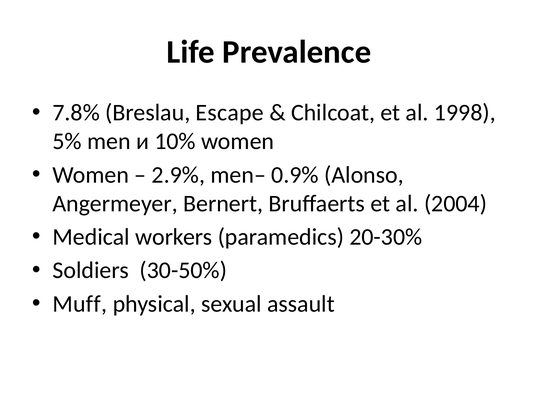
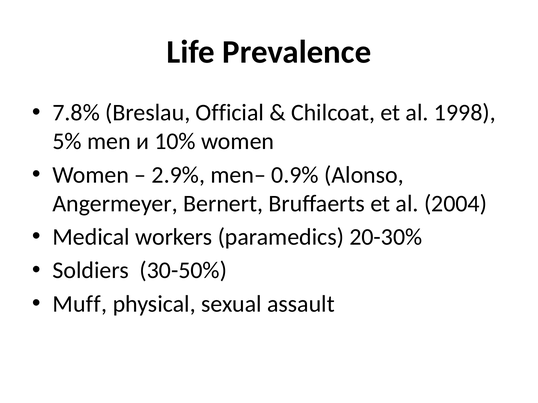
Escape: Escape -> Official
